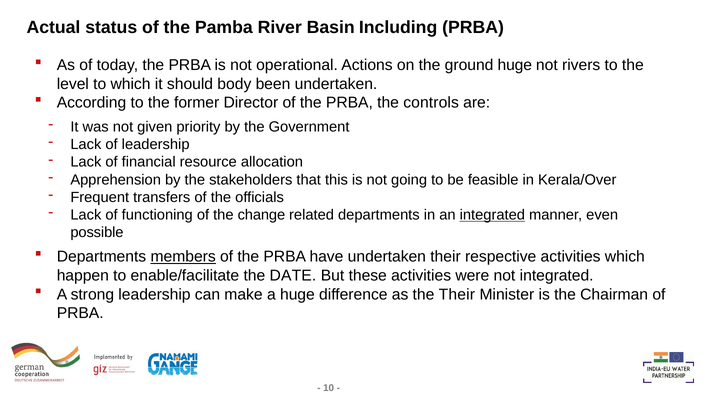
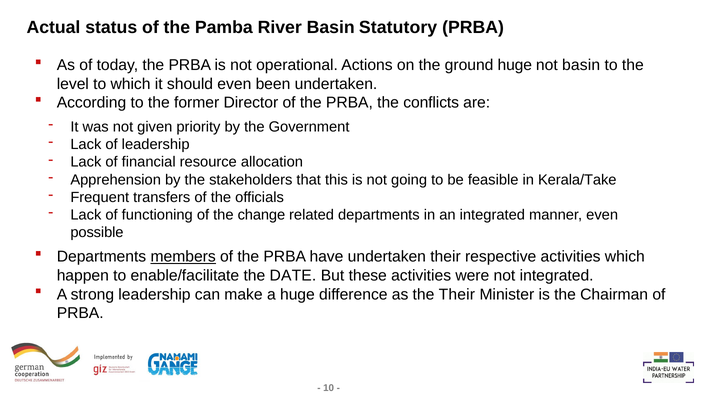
Including: Including -> Statutory
not rivers: rivers -> basin
should body: body -> even
controls: controls -> conflicts
Kerala/Over: Kerala/Over -> Kerala/Take
integrated at (492, 215) underline: present -> none
